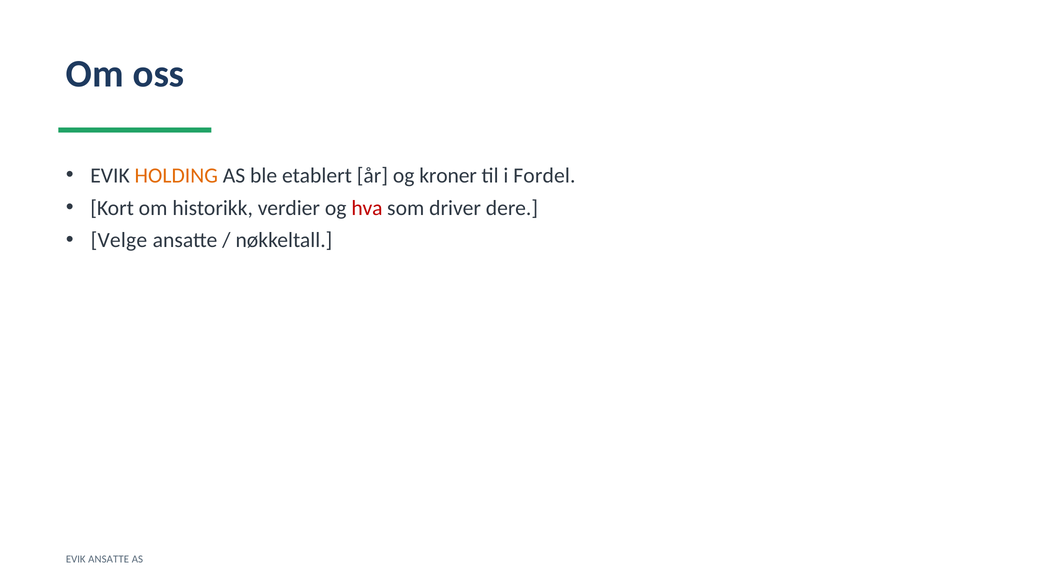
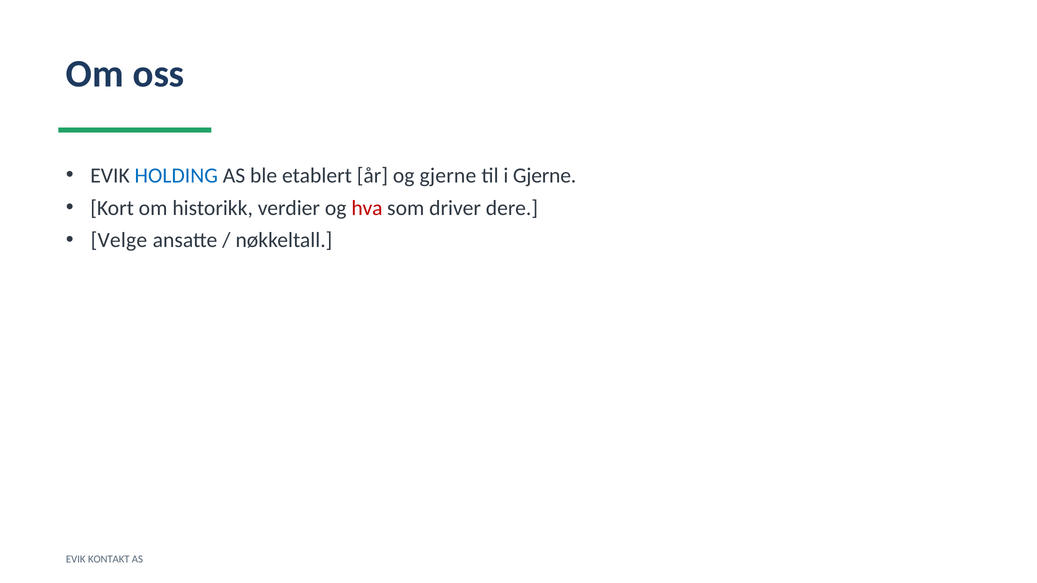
HOLDING colour: orange -> blue
og kroner: kroner -> gjerne
i Fordel: Fordel -> Gjerne
EVIK ANSATTE: ANSATTE -> KONTAKT
